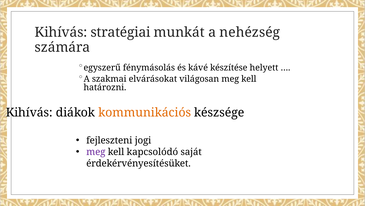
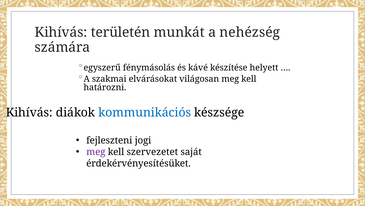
stratégiai: stratégiai -> területén
kommunikációs colour: orange -> blue
kapcsolódó: kapcsolódó -> szervezetet
